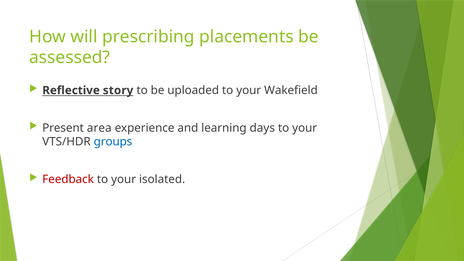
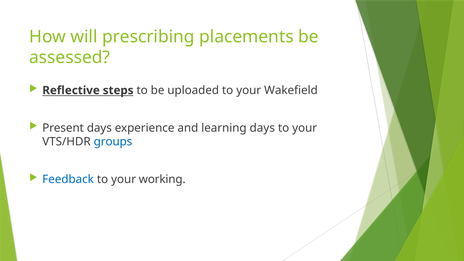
story: story -> steps
Present area: area -> days
Feedback colour: red -> blue
isolated: isolated -> working
